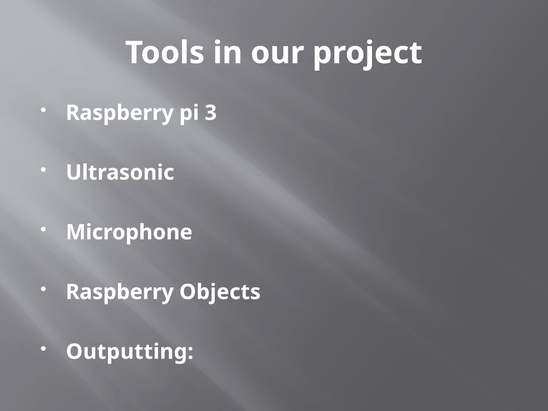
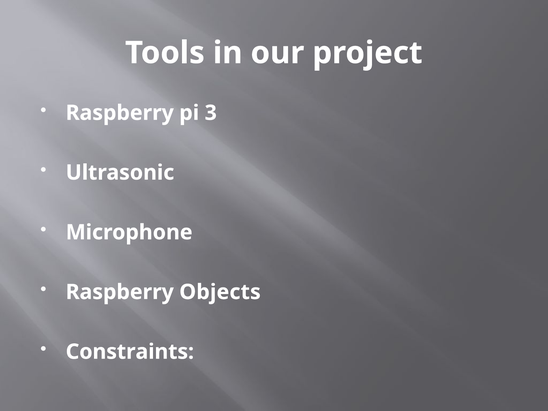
Outputting: Outputting -> Constraints
